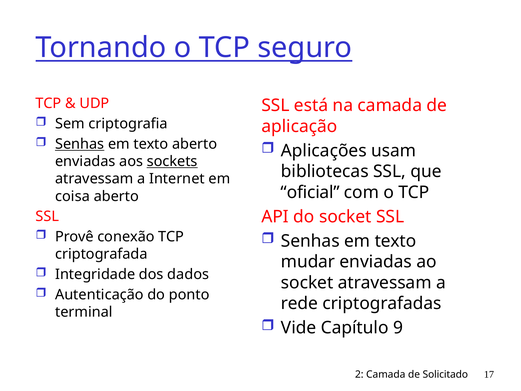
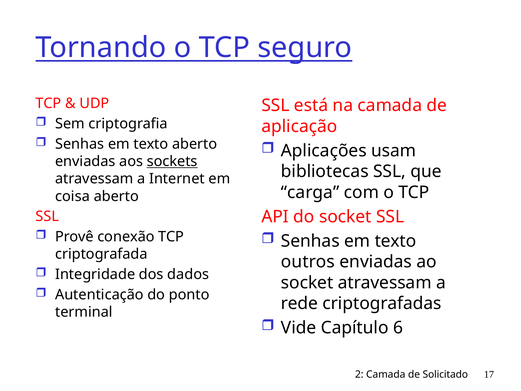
Senhas at (80, 144) underline: present -> none
oficial: oficial -> carga
mudar: mudar -> outros
9: 9 -> 6
